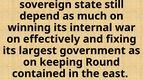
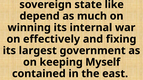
still: still -> like
Round: Round -> Myself
